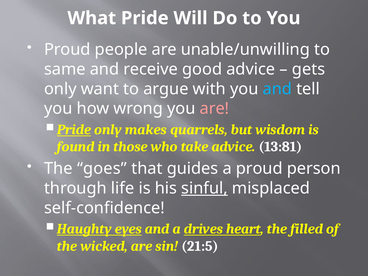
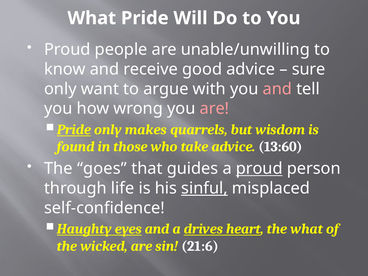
same: same -> know
gets: gets -> sure
and at (277, 89) colour: light blue -> pink
13:81: 13:81 -> 13:60
proud at (259, 169) underline: none -> present
the filled: filled -> what
21:5: 21:5 -> 21:6
